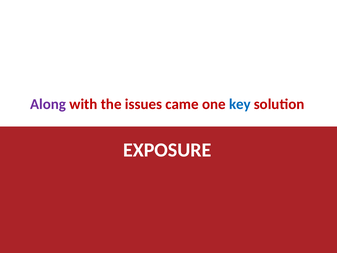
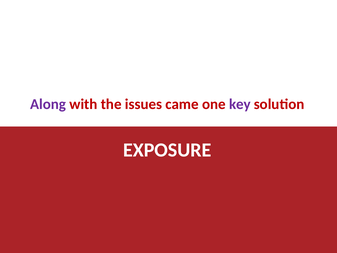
key colour: blue -> purple
